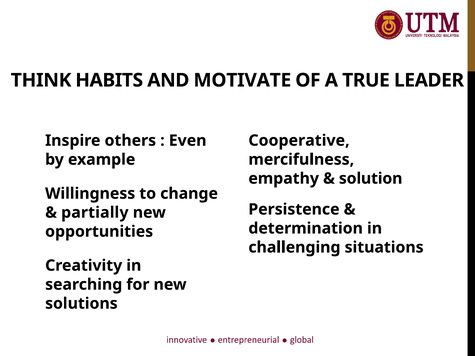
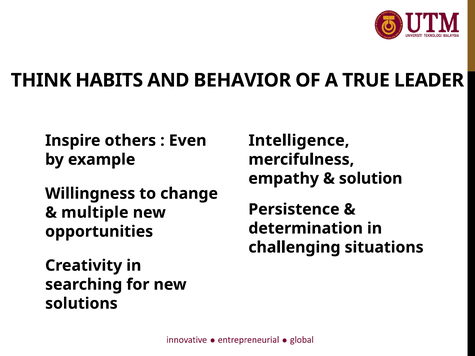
MOTIVATE: MOTIVATE -> BEHAVIOR
Cooperative: Cooperative -> Intelligence
partially: partially -> multiple
